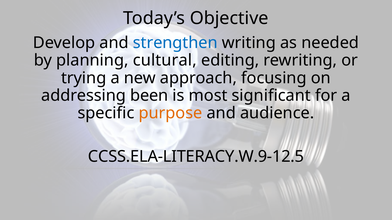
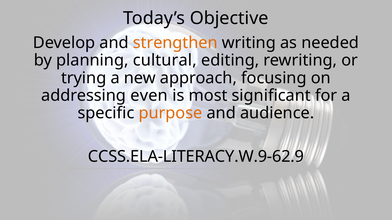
strengthen colour: blue -> orange
been: been -> even
CCSS.ELA-LITERACY.W.9-12.5: CCSS.ELA-LITERACY.W.9-12.5 -> CCSS.ELA-LITERACY.W.9-62.9
